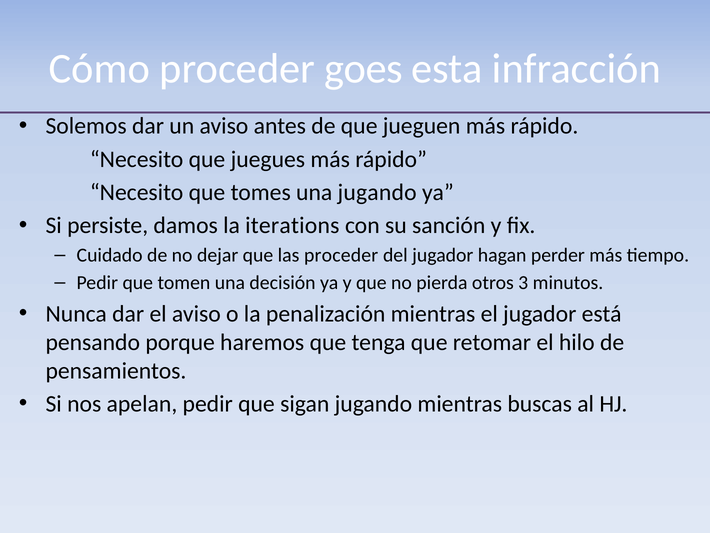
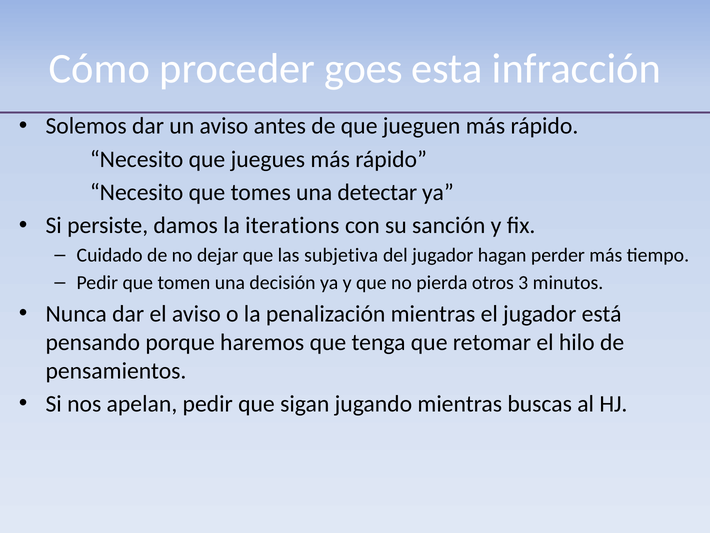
una jugando: jugando -> detectar
las proceder: proceder -> subjetiva
